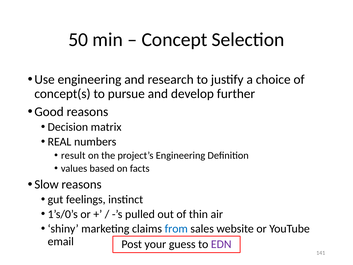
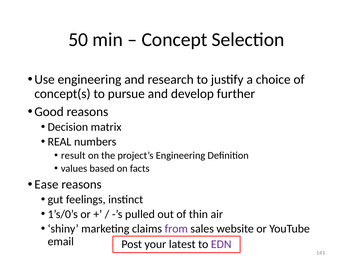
Slow: Slow -> Ease
from colour: blue -> purple
guess: guess -> latest
